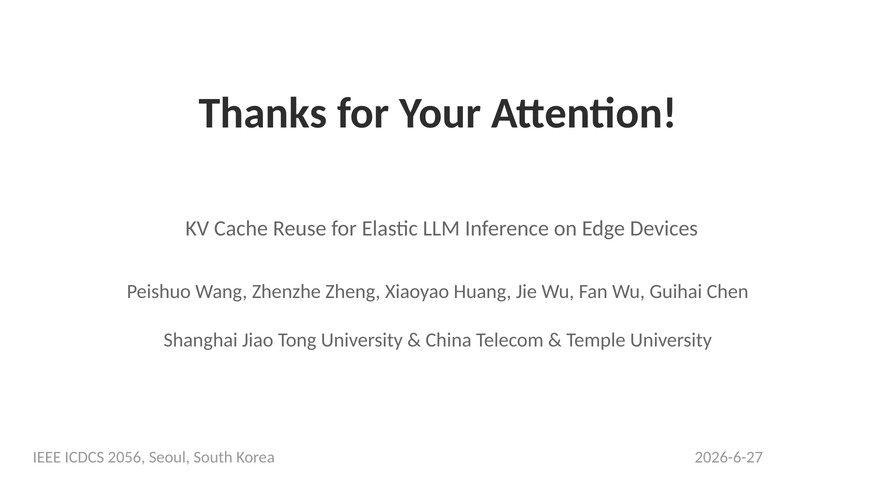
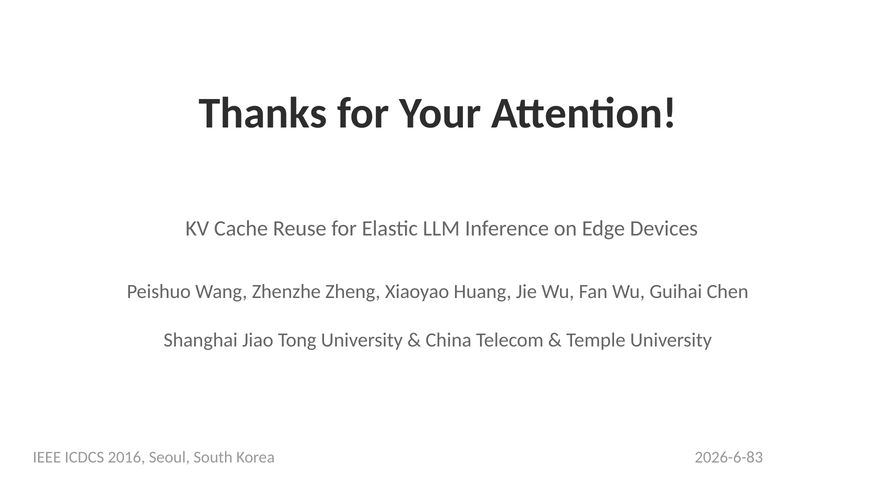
2056: 2056 -> 2016
2026-6-27: 2026-6-27 -> 2026-6-83
